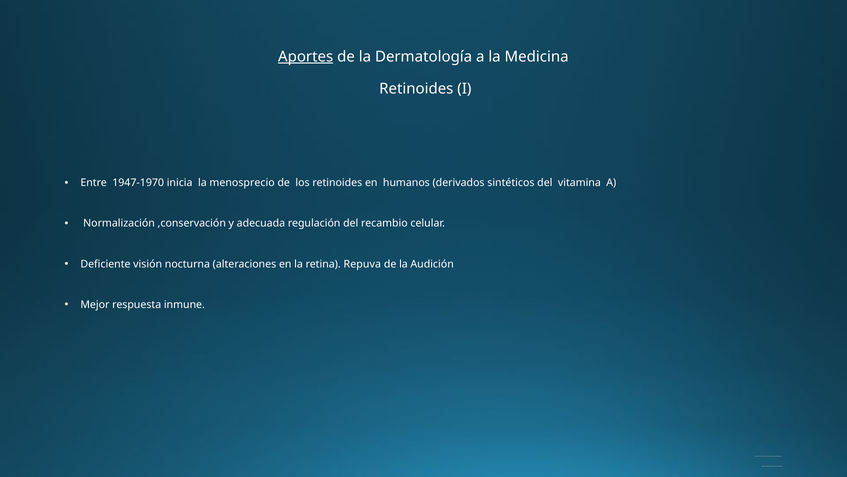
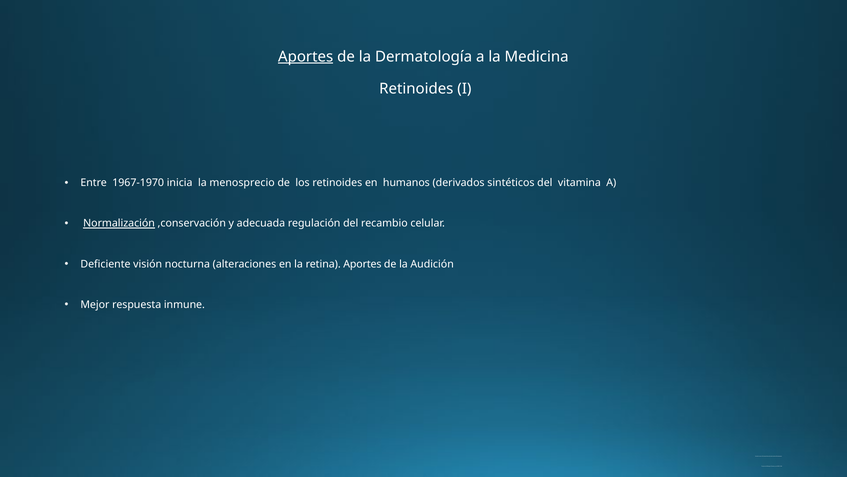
1947-1970: 1947-1970 -> 1967-1970
Normalización underline: none -> present
retina Repuva: Repuva -> Aportes
